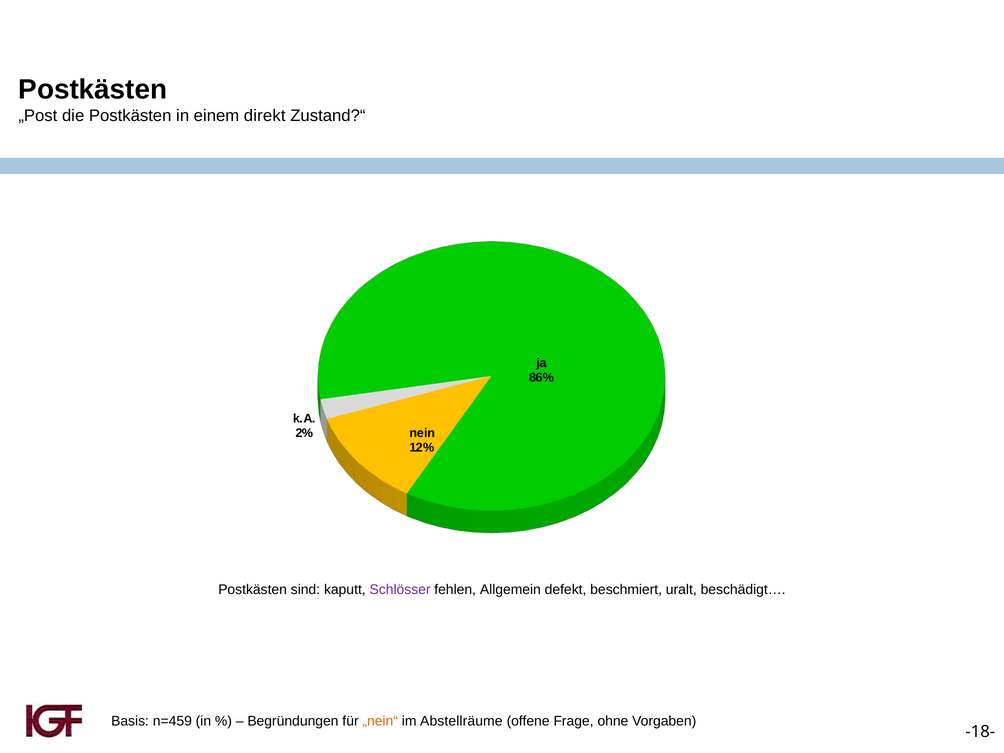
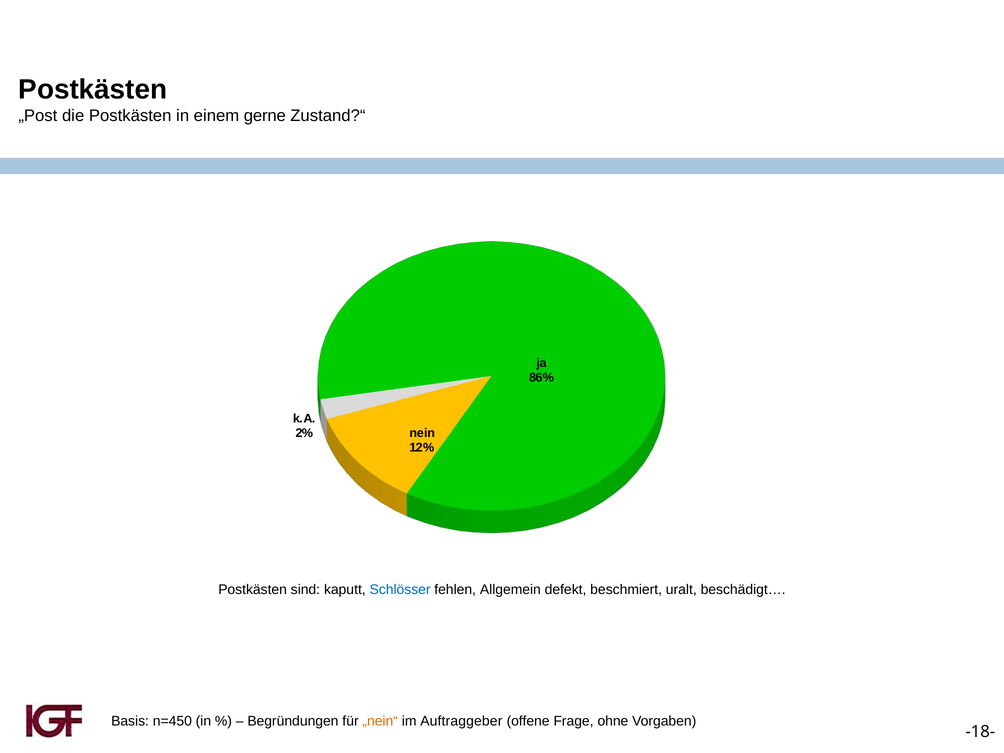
direkt: direkt -> gerne
Schlösser colour: purple -> blue
n=459: n=459 -> n=450
Abstellräume: Abstellräume -> Auftraggeber
